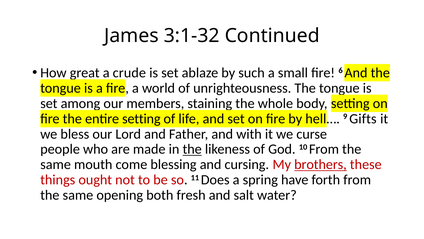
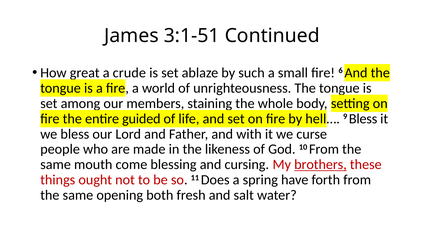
3:1-32: 3:1-32 -> 3:1-51
entire setting: setting -> guided
9 Gifts: Gifts -> Bless
the at (192, 149) underline: present -> none
